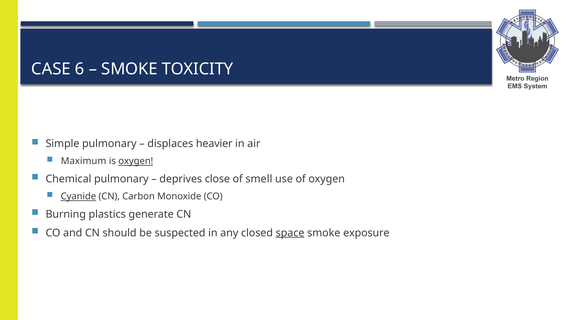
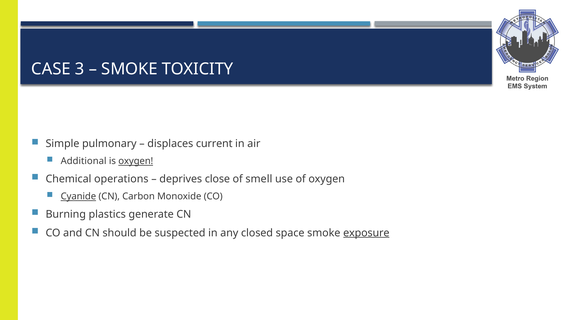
6: 6 -> 3
heavier: heavier -> current
Maximum: Maximum -> Additional
Chemical pulmonary: pulmonary -> operations
space underline: present -> none
exposure underline: none -> present
